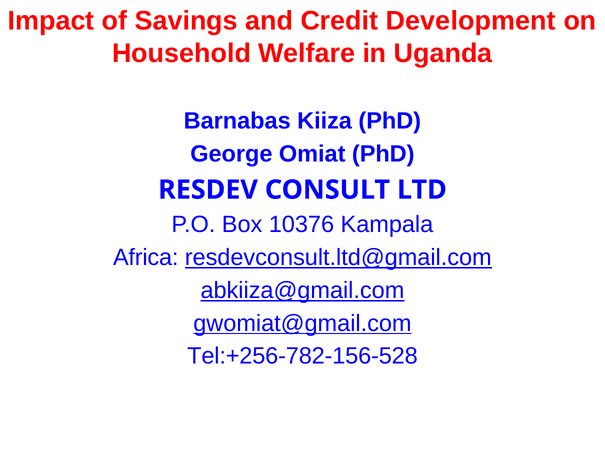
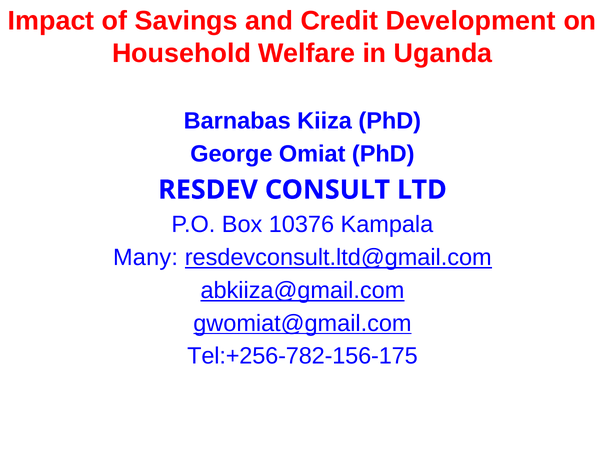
Africa: Africa -> Many
Tel:+256-782-156-528: Tel:+256-782-156-528 -> Tel:+256-782-156-175
